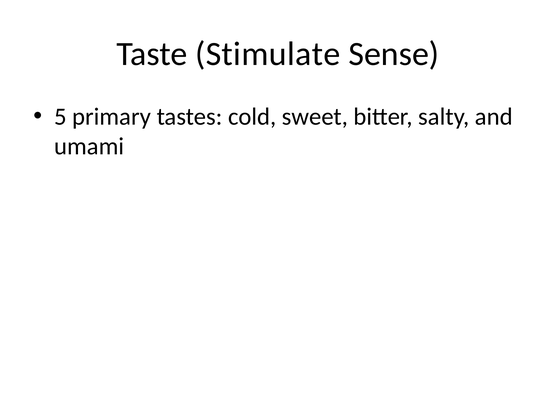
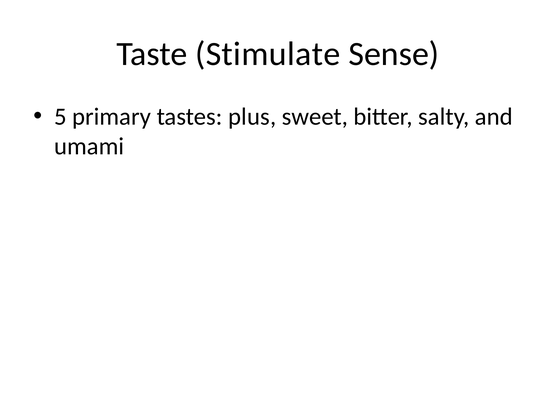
cold: cold -> plus
